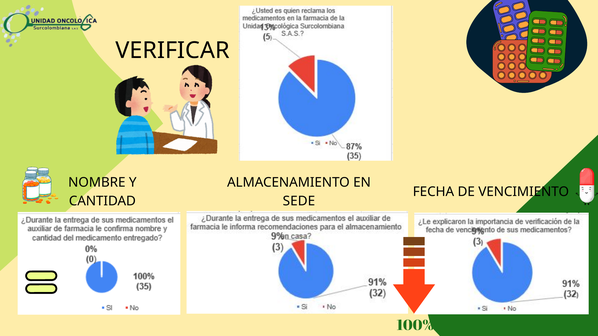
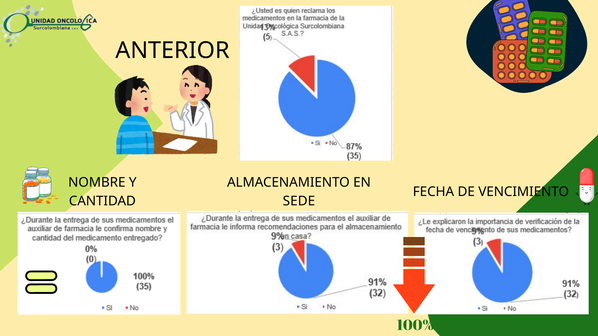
VERIFICAR: VERIFICAR -> ANTERIOR
